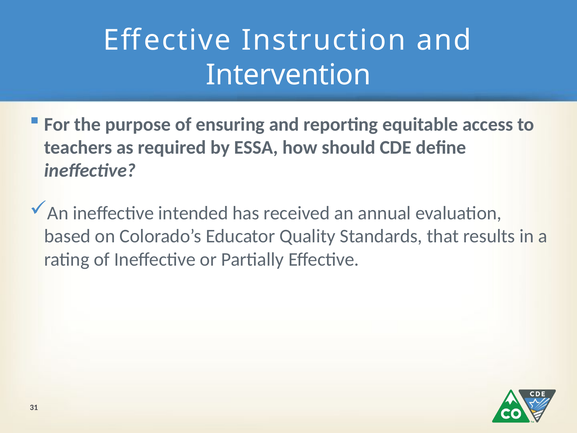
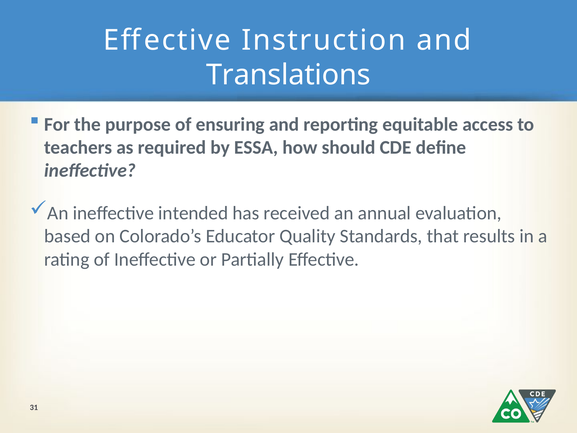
Intervention: Intervention -> Translations
